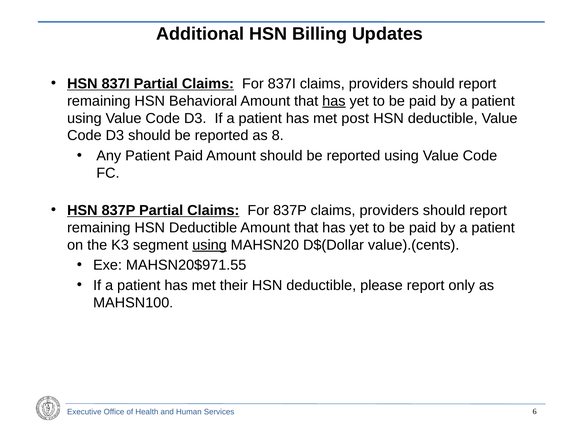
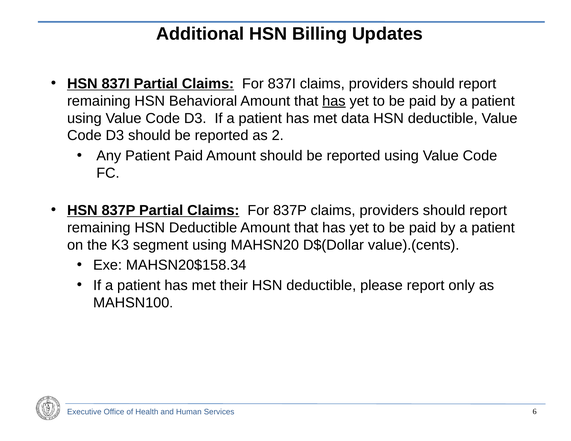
post: post -> data
8: 8 -> 2
using at (210, 245) underline: present -> none
MAHSN20$971.55: MAHSN20$971.55 -> MAHSN20$158.34
